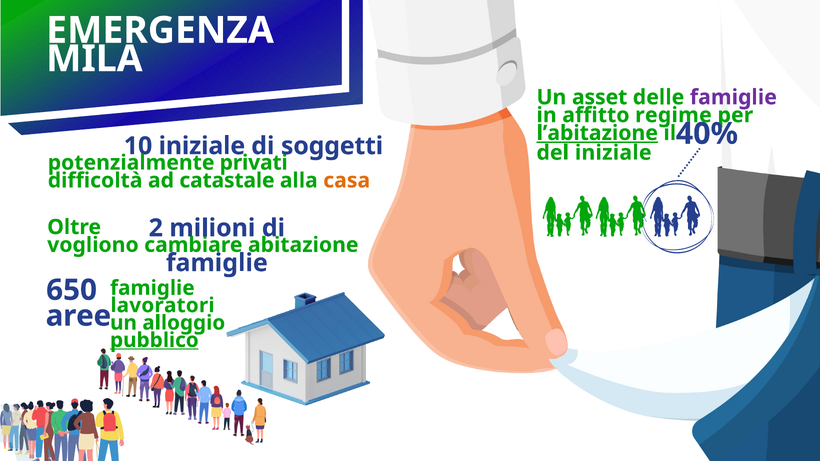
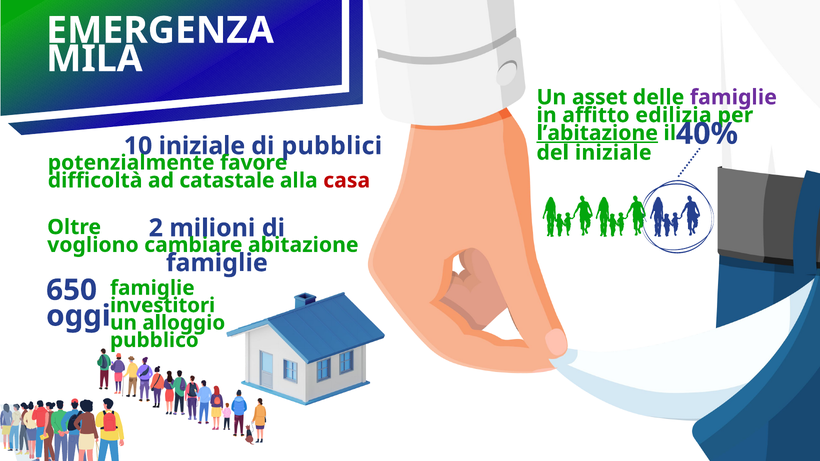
regime: regime -> edilizia
soggetti: soggetti -> pubblici
privati: privati -> favore
casa colour: orange -> red
lavoratori: lavoratori -> investitori
aree: aree -> oggi
pubblico underline: present -> none
